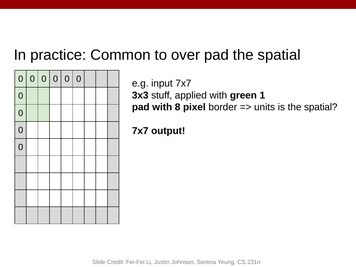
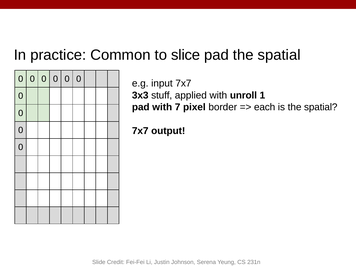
over: over -> slice
green: green -> unroll
8: 8 -> 7
units: units -> each
